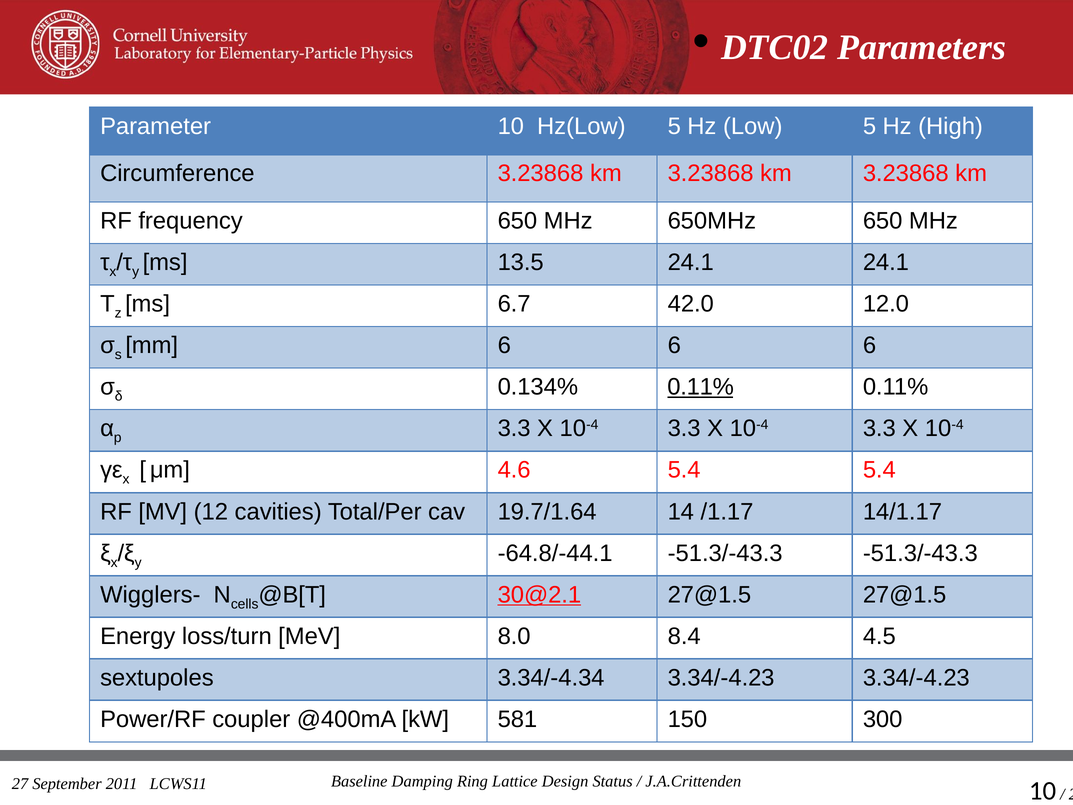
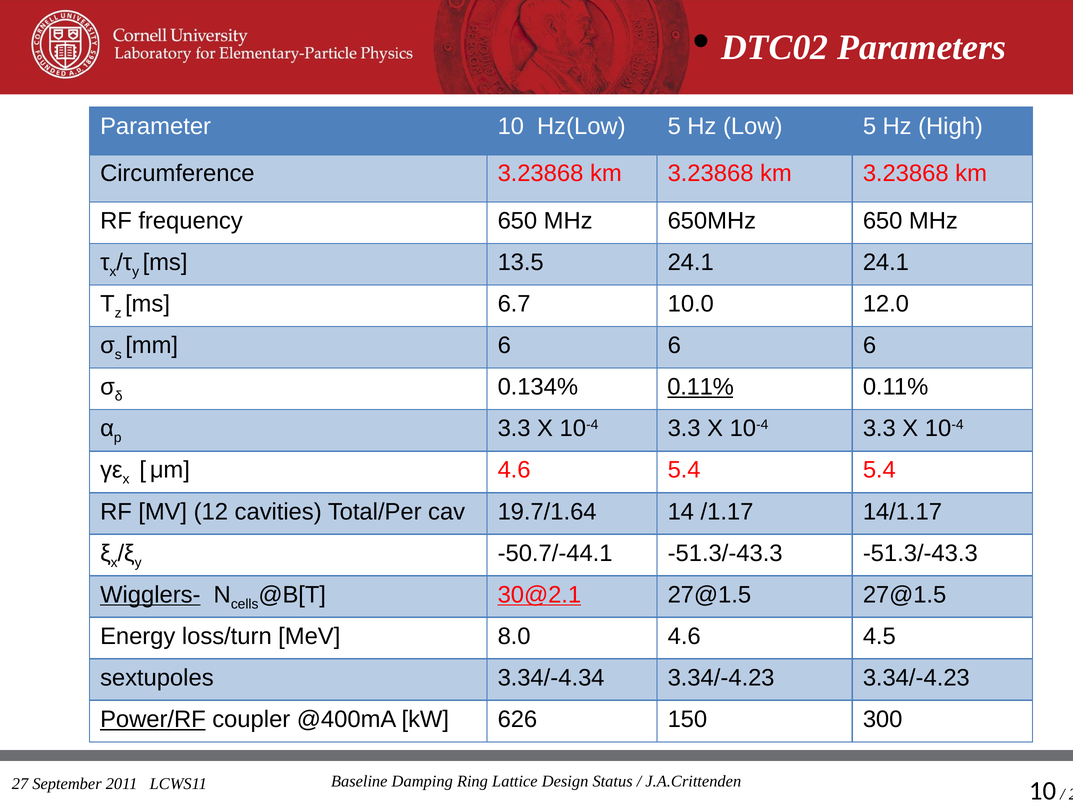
42.0: 42.0 -> 10.0
-64.8/-44.1: -64.8/-44.1 -> -50.7/-44.1
Wigglers- underline: none -> present
8.0 8.4: 8.4 -> 4.6
Power/RF underline: none -> present
581: 581 -> 626
